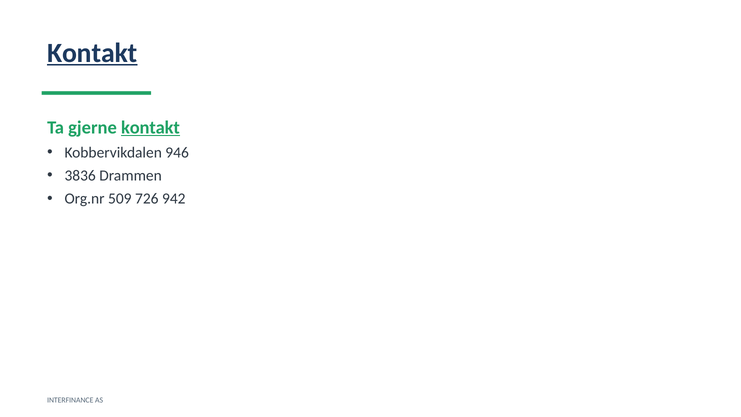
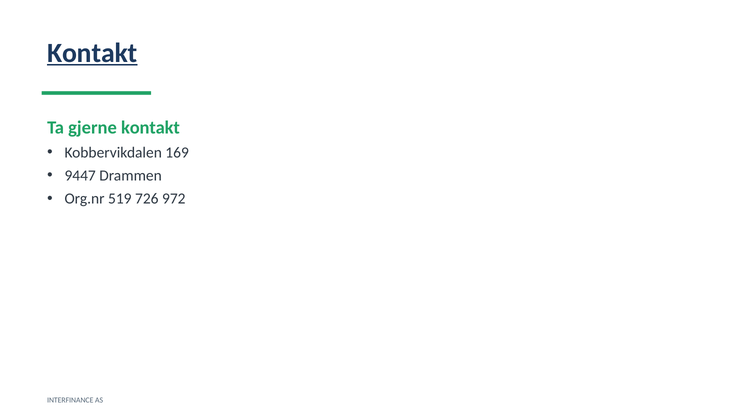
kontakt at (150, 128) underline: present -> none
946: 946 -> 169
3836: 3836 -> 9447
509: 509 -> 519
942: 942 -> 972
